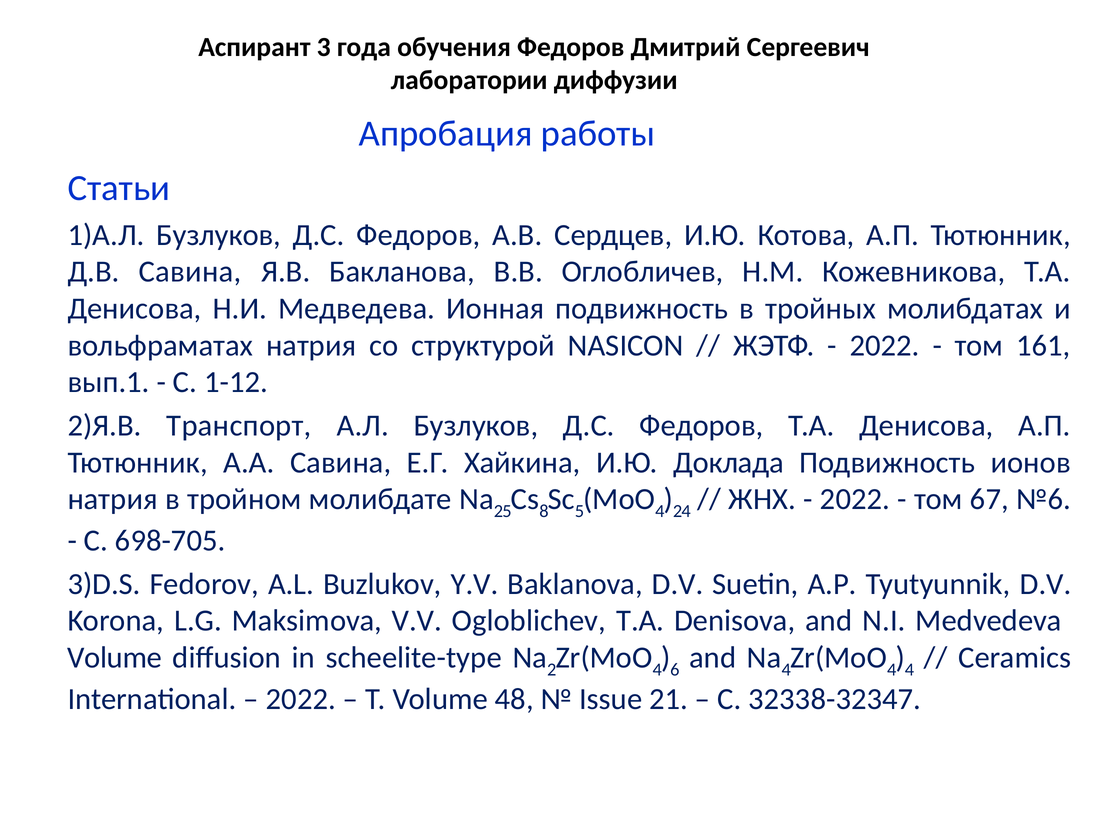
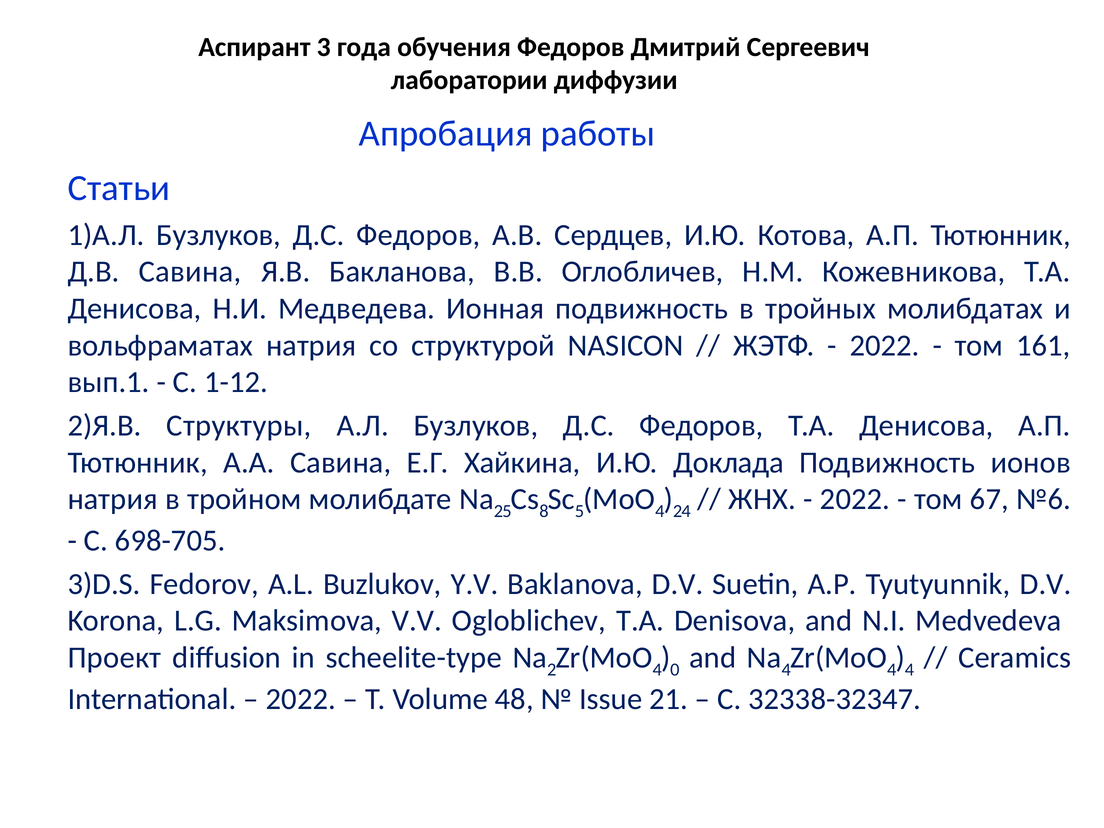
Транспорт: Транспорт -> Структуры
Volume at (115, 658): Volume -> Проект
6: 6 -> 0
